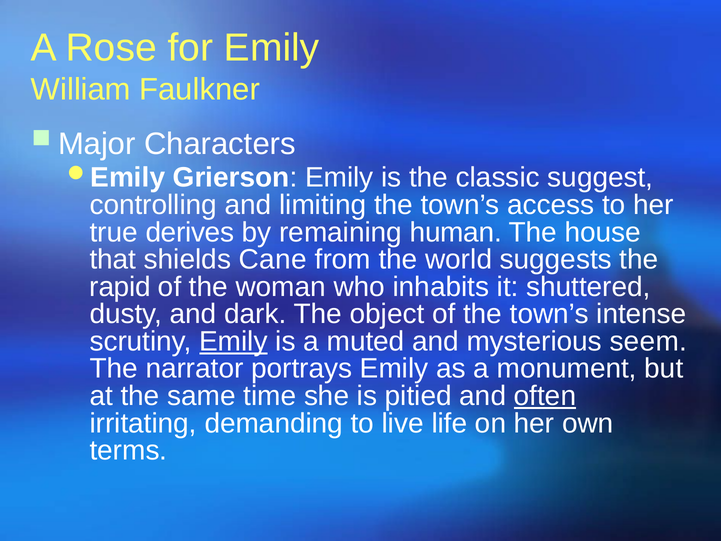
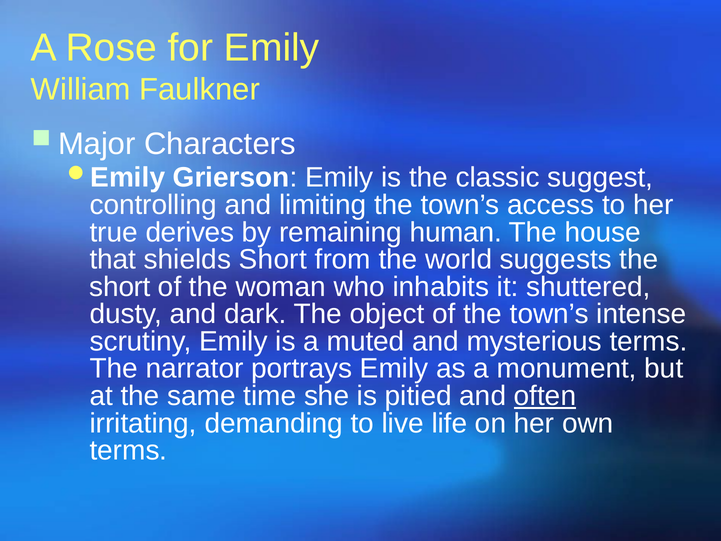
shields Cane: Cane -> Short
rapid at (120, 287): rapid -> short
Emily at (233, 341) underline: present -> none
mysterious seem: seem -> terms
